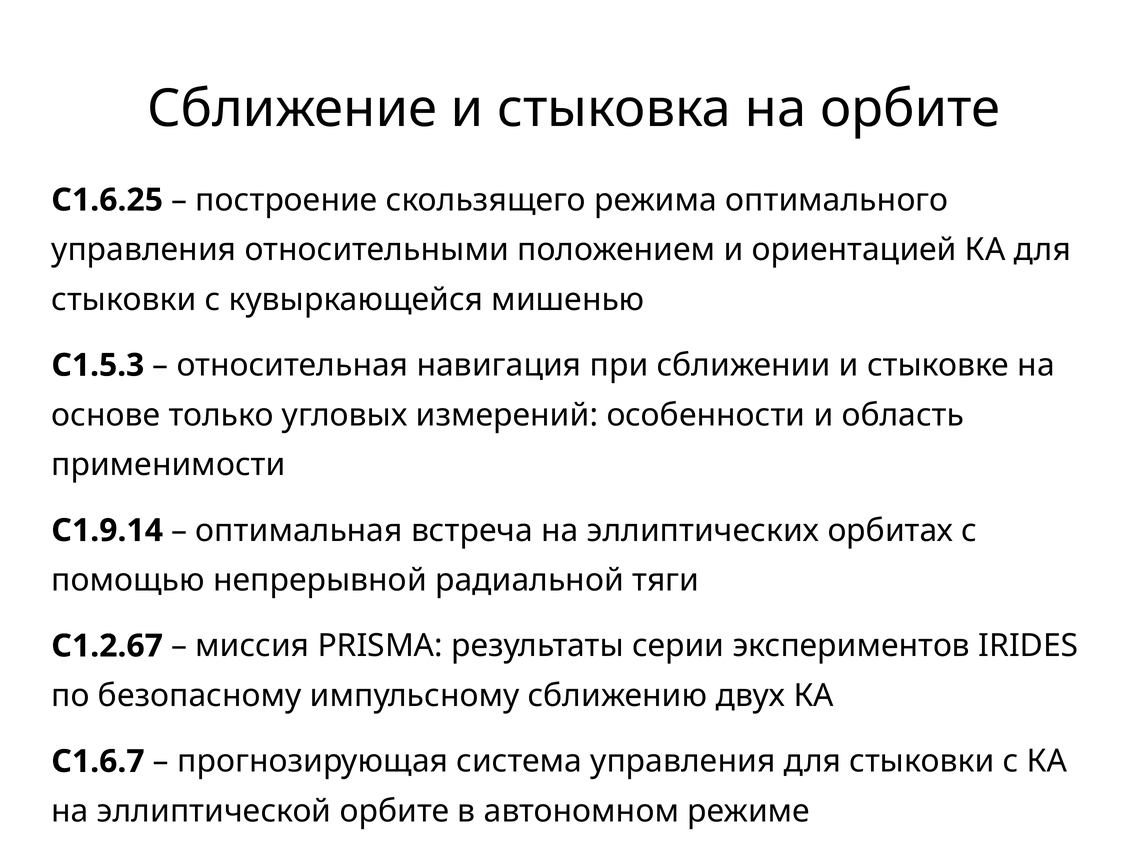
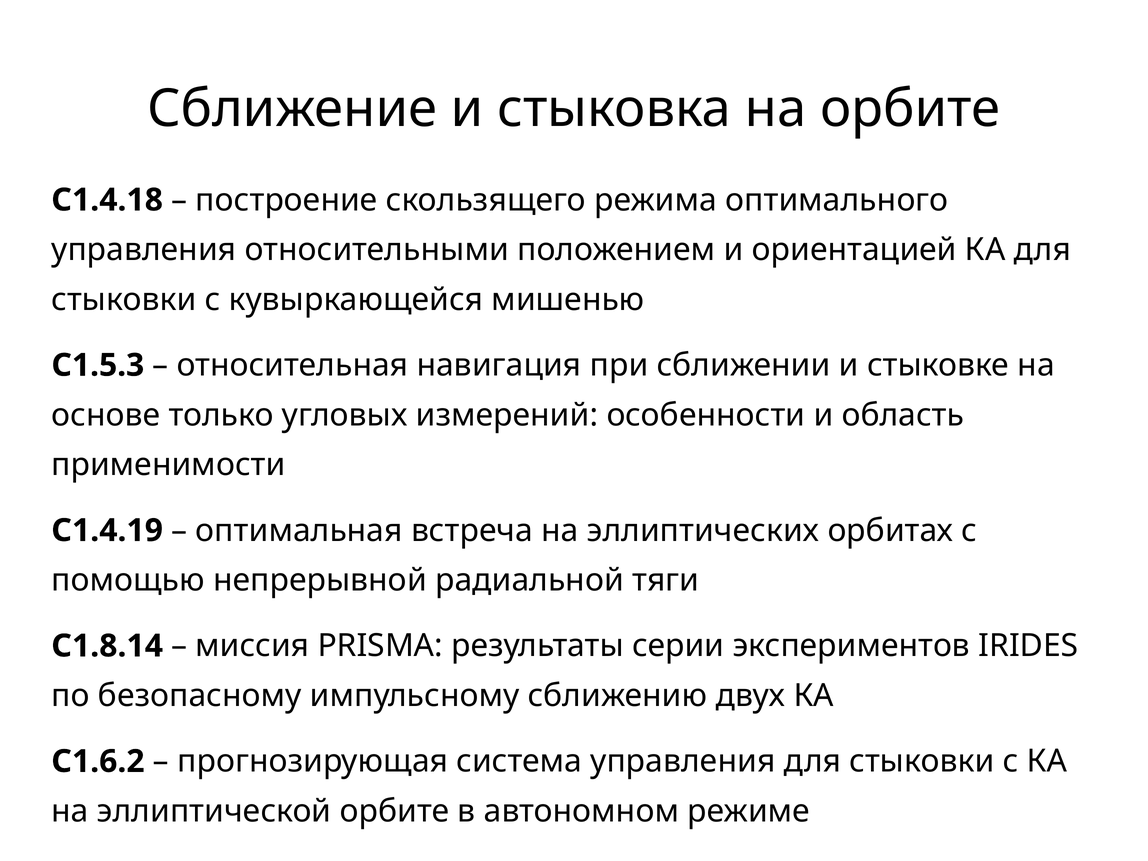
С1.6.25: С1.6.25 -> С1.4.18
С1.9.14: С1.9.14 -> С1.4.19
С1.2.67: С1.2.67 -> С1.8.14
С1.6.7: С1.6.7 -> С1.6.2
